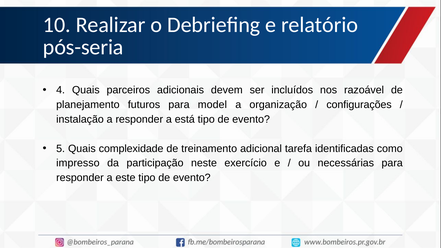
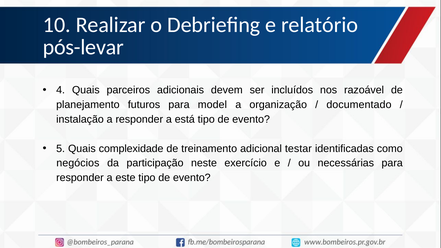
pós-seria: pós-seria -> pós-levar
configurações: configurações -> documentado
tarefa: tarefa -> testar
impresso: impresso -> negócios
